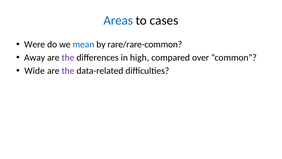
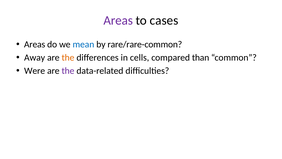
Areas at (118, 20) colour: blue -> purple
Were at (35, 44): Were -> Areas
the at (68, 58) colour: purple -> orange
high: high -> cells
over: over -> than
Wide: Wide -> Were
